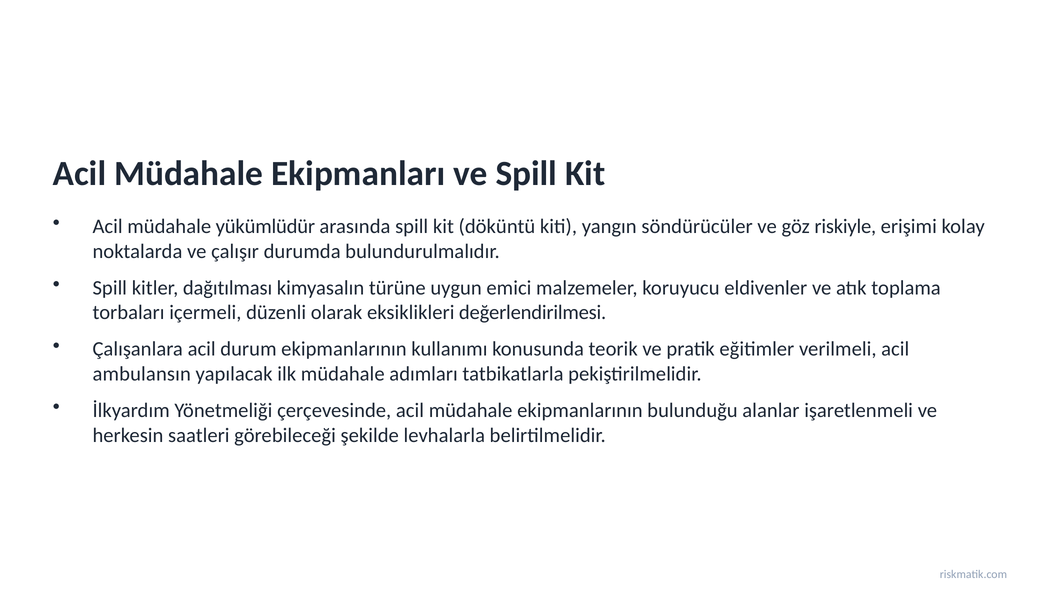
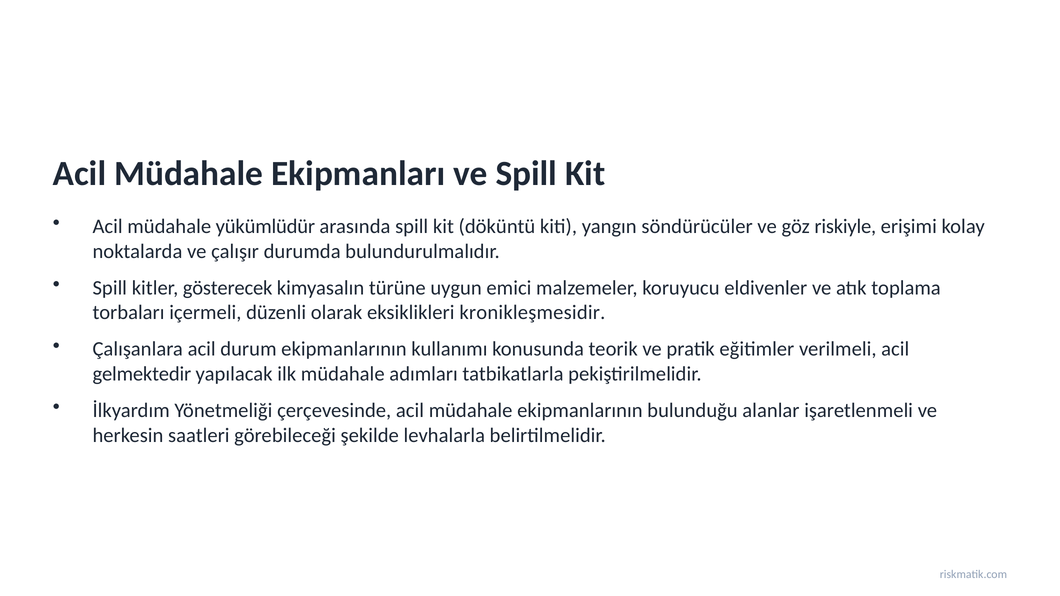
dağıtılması: dağıtılması -> gösterecek
değerlendirilmesi: değerlendirilmesi -> kronikleşmesidir
ambulansın: ambulansın -> gelmektedir
